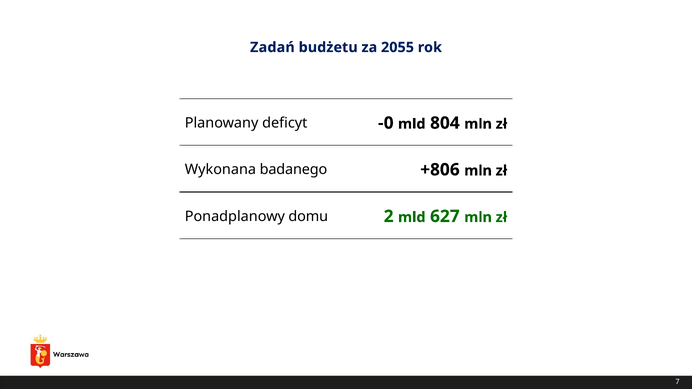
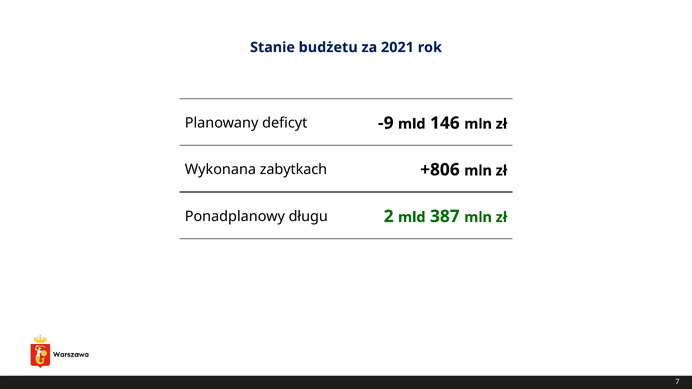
Zadań: Zadań -> Stanie
2055: 2055 -> 2021
-0: -0 -> -9
804: 804 -> 146
badanego: badanego -> zabytkach
domu: domu -> długu
627: 627 -> 387
